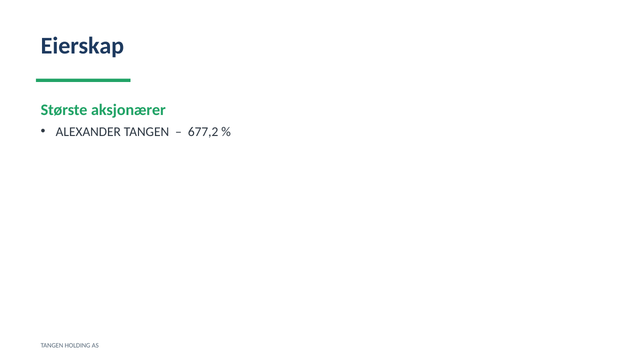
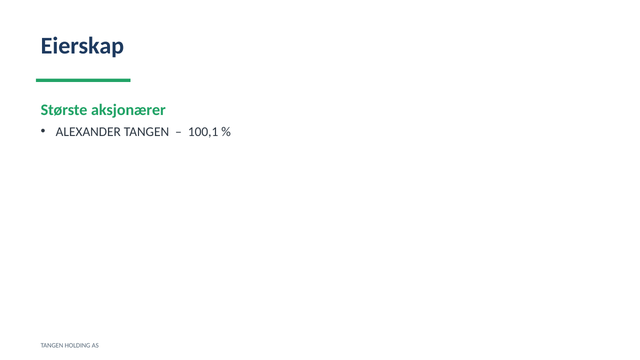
677,2: 677,2 -> 100,1
